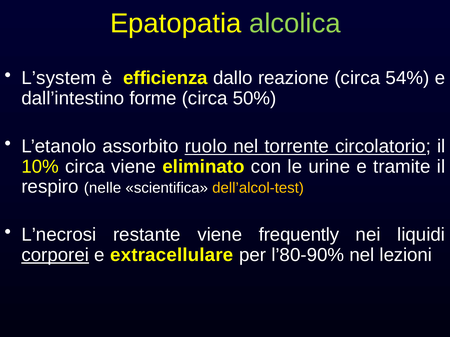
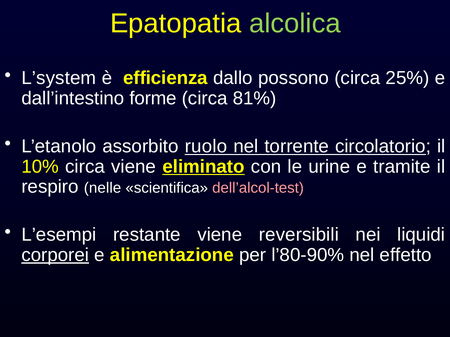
reazione: reazione -> possono
54%: 54% -> 25%
50%: 50% -> 81%
eliminato underline: none -> present
dell’alcol-test colour: yellow -> pink
L’necrosi: L’necrosi -> L’esempi
frequently: frequently -> reversibili
extracellulare: extracellulare -> alimentazione
lezioni: lezioni -> effetto
